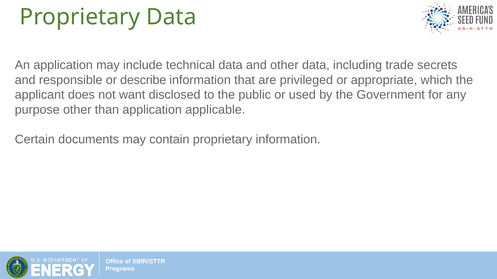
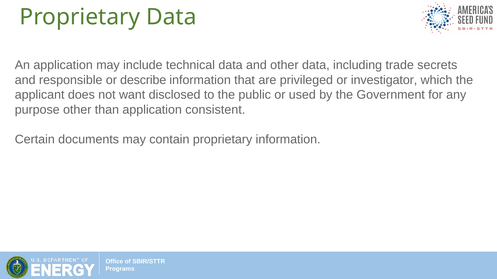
appropriate: appropriate -> investigator
applicable: applicable -> consistent
